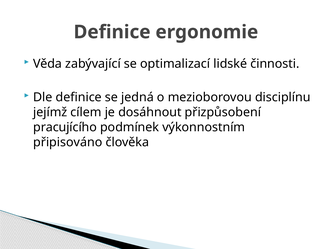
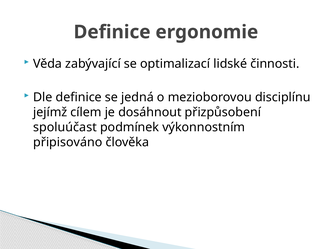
pracujícího: pracujícího -> spoluúčast
